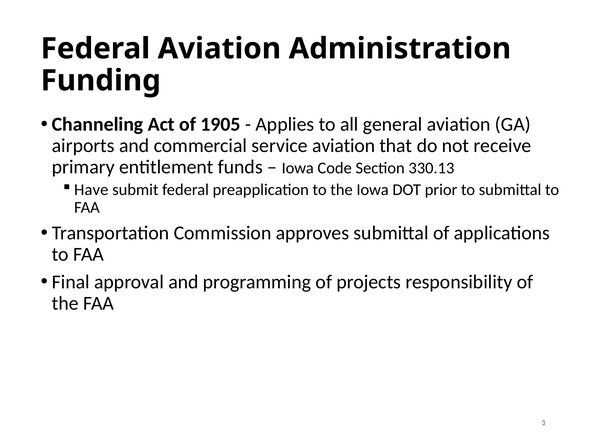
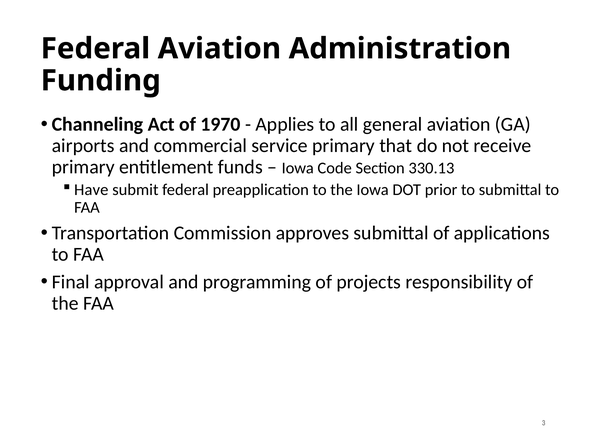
1905: 1905 -> 1970
service aviation: aviation -> primary
